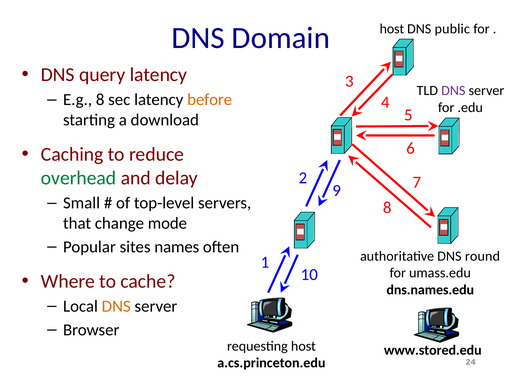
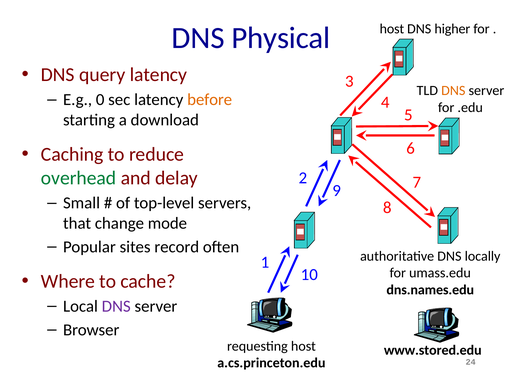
public: public -> higher
Domain: Domain -> Physical
DNS at (453, 91) colour: purple -> orange
E.g 8: 8 -> 0
names: names -> record
round: round -> locally
DNS at (116, 307) colour: orange -> purple
